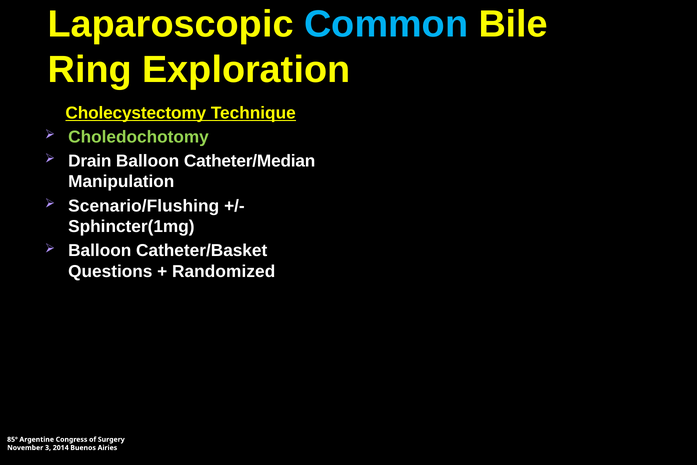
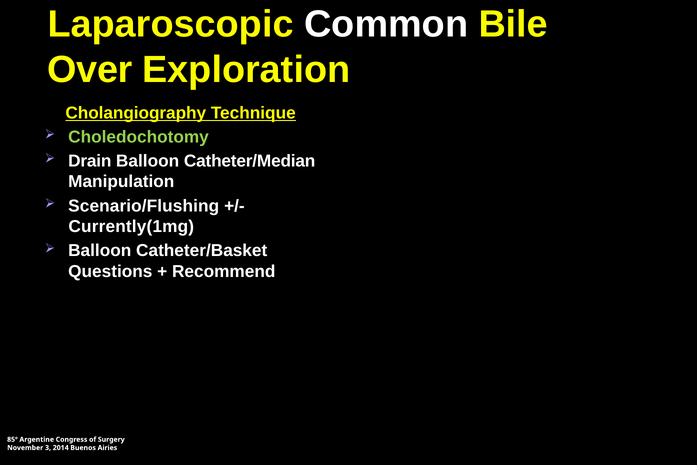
Common colour: light blue -> white
Ring: Ring -> Over
Cholecystectomy: Cholecystectomy -> Cholangiography
Sphincter(1mg: Sphincter(1mg -> Currently(1mg
Randomized: Randomized -> Recommend
